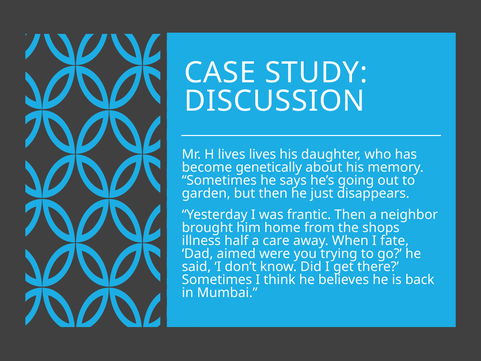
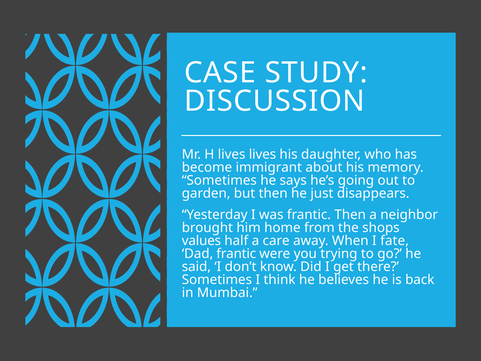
genetically: genetically -> immigrant
illness: illness -> values
Dad aimed: aimed -> frantic
